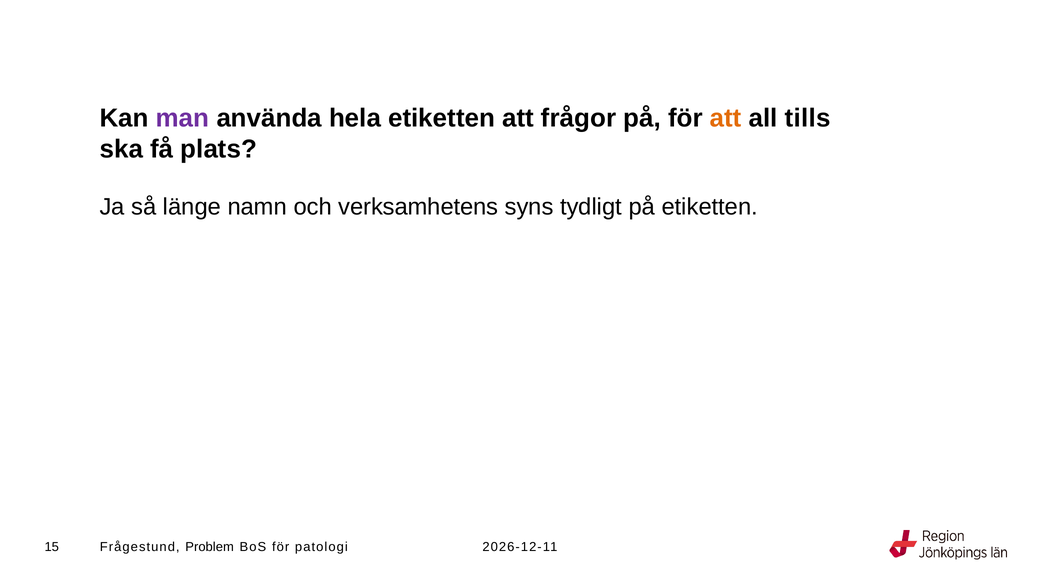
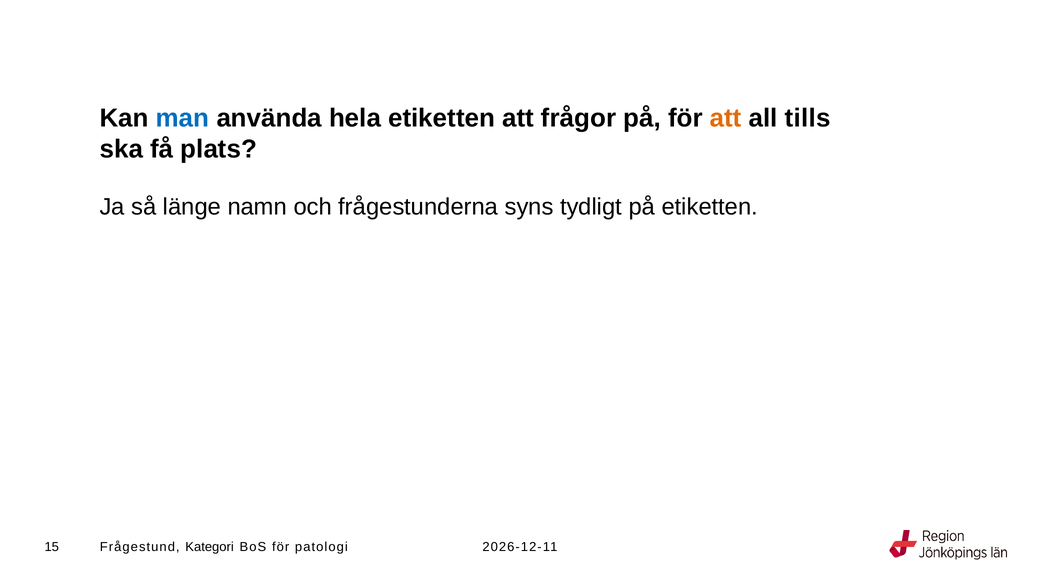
man colour: purple -> blue
verksamhetens: verksamhetens -> frågestunderna
Problem: Problem -> Kategori
